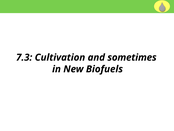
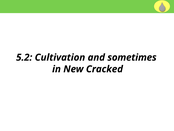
7.3: 7.3 -> 5.2
Biofuels: Biofuels -> Cracked
